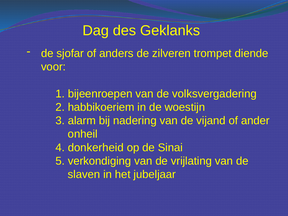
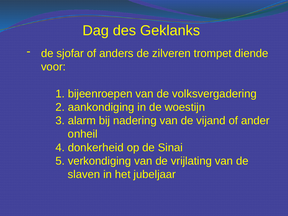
habbikoeriem: habbikoeriem -> aankondiging
